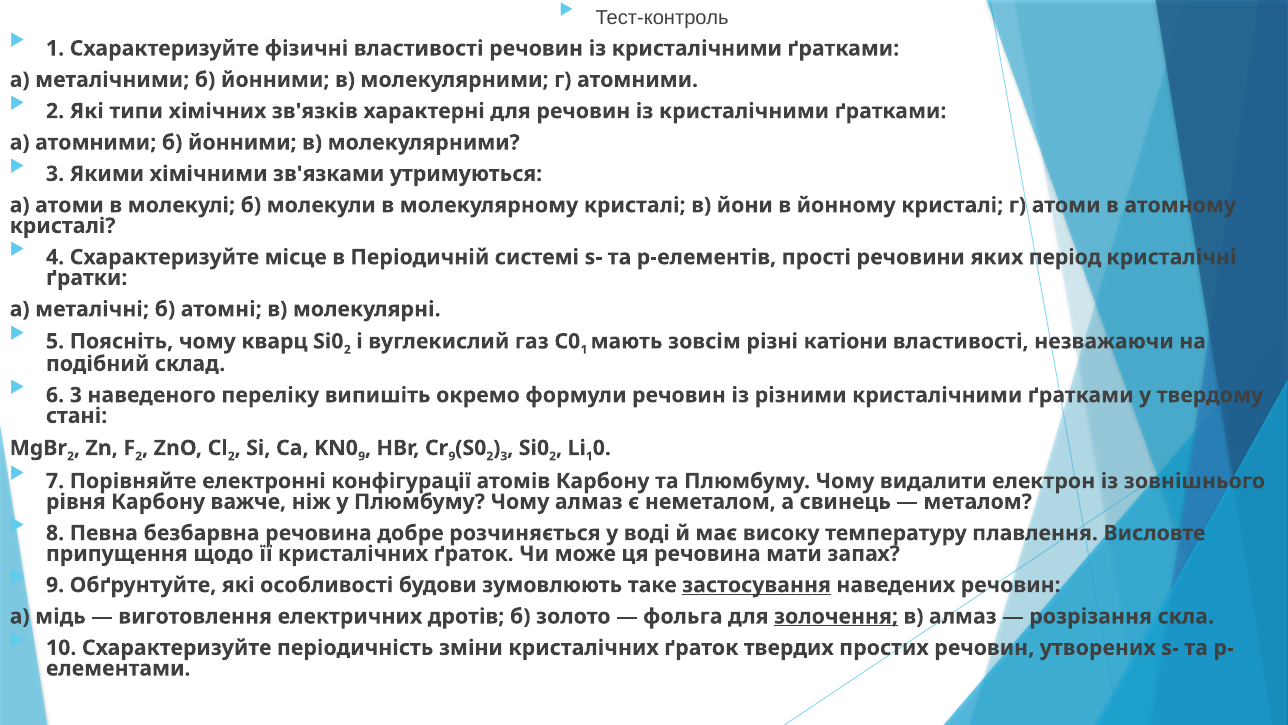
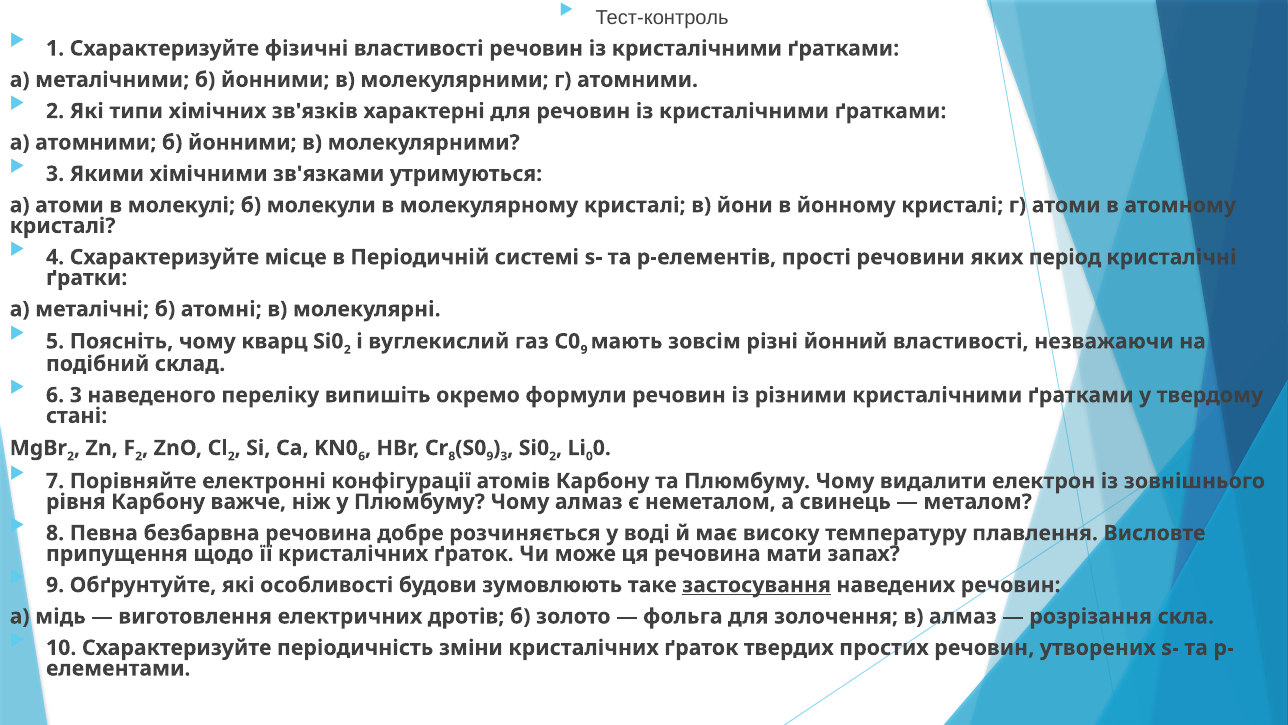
1 at (584, 349): 1 -> 9
катіони: катіони -> йонний
9 at (362, 456): 9 -> 6
9 at (452, 456): 9 -> 8
2 at (490, 456): 2 -> 9
1 at (589, 456): 1 -> 0
золочення underline: present -> none
